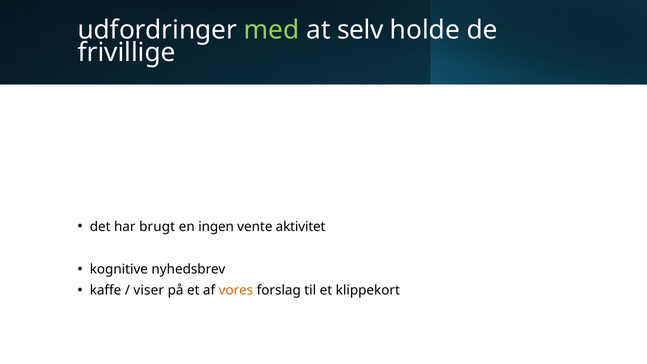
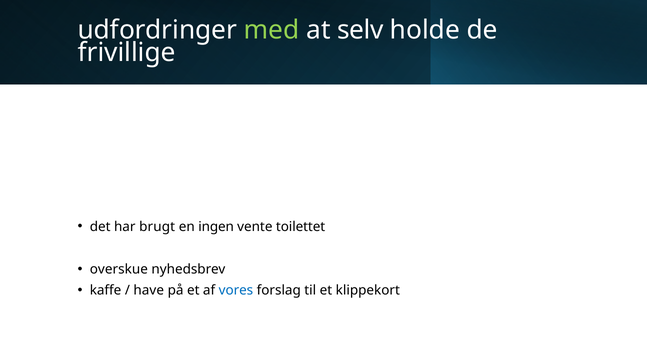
aktivitet: aktivitet -> toilettet
kognitive: kognitive -> overskue
viser: viser -> have
vores colour: orange -> blue
